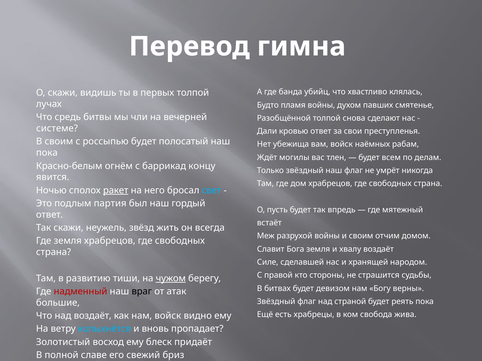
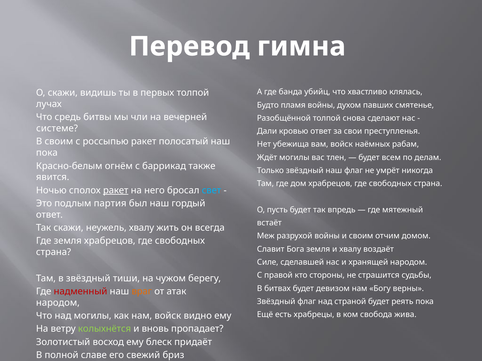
россыпью будет: будет -> ракет
концу: концу -> также
неужель звёзд: звёзд -> хвалу
в развитию: развитию -> звёздный
чужом underline: present -> none
враг colour: black -> orange
большие at (58, 303): большие -> народом
над воздаёт: воздаёт -> могилы
колыхнётся colour: light blue -> light green
